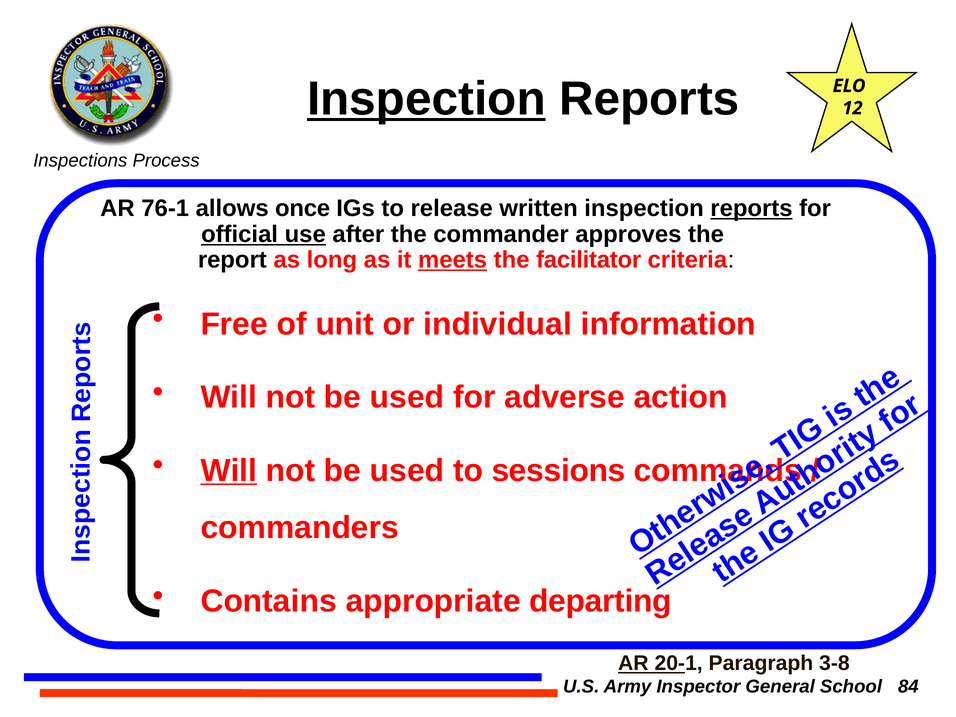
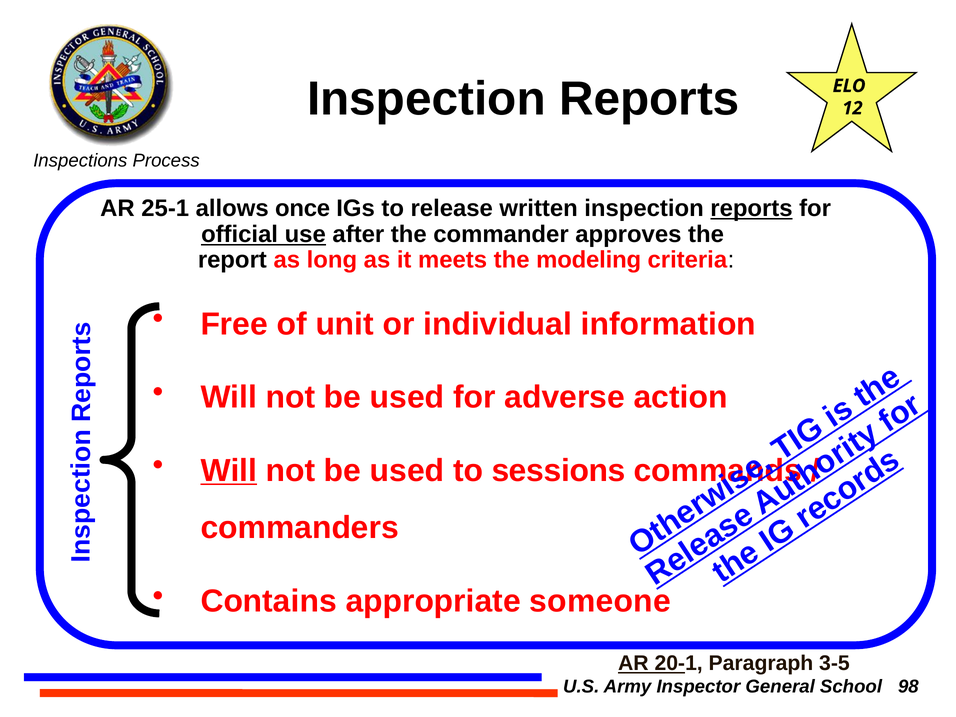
Inspection at (426, 99) underline: present -> none
76-1: 76-1 -> 25-1
meets underline: present -> none
facilitator: facilitator -> modeling
departing: departing -> someone
3-8: 3-8 -> 3-5
84: 84 -> 98
